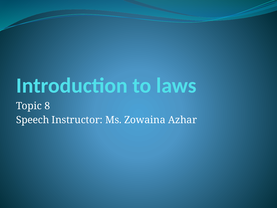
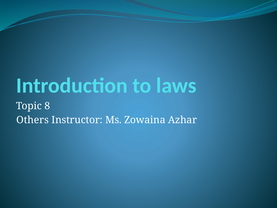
Speech: Speech -> Others
